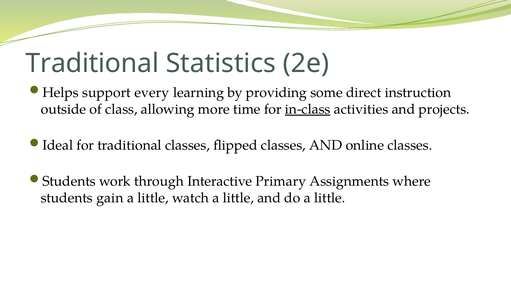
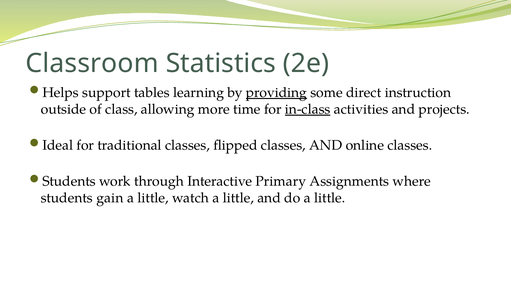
Traditional at (92, 63): Traditional -> Classroom
every: every -> tables
providing underline: none -> present
